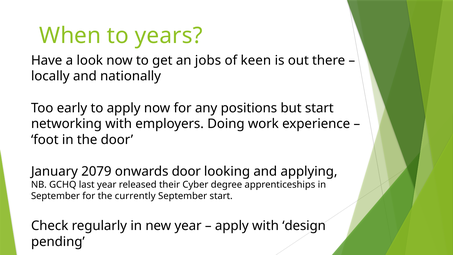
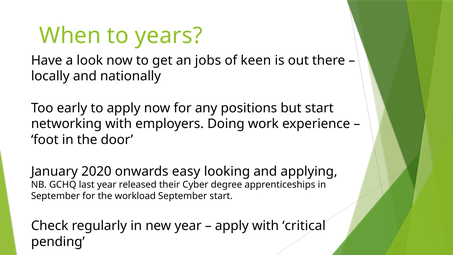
2079: 2079 -> 2020
onwards door: door -> easy
currently: currently -> workload
design: design -> critical
